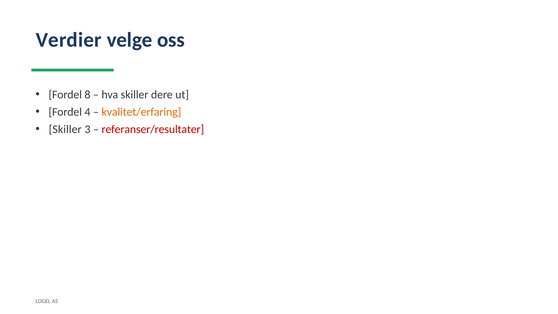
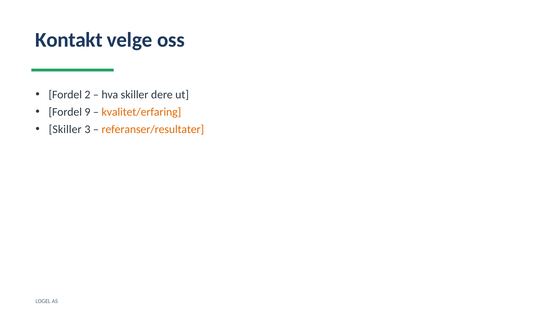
Verdier: Verdier -> Kontakt
8: 8 -> 2
4: 4 -> 9
referanser/resultater colour: red -> orange
